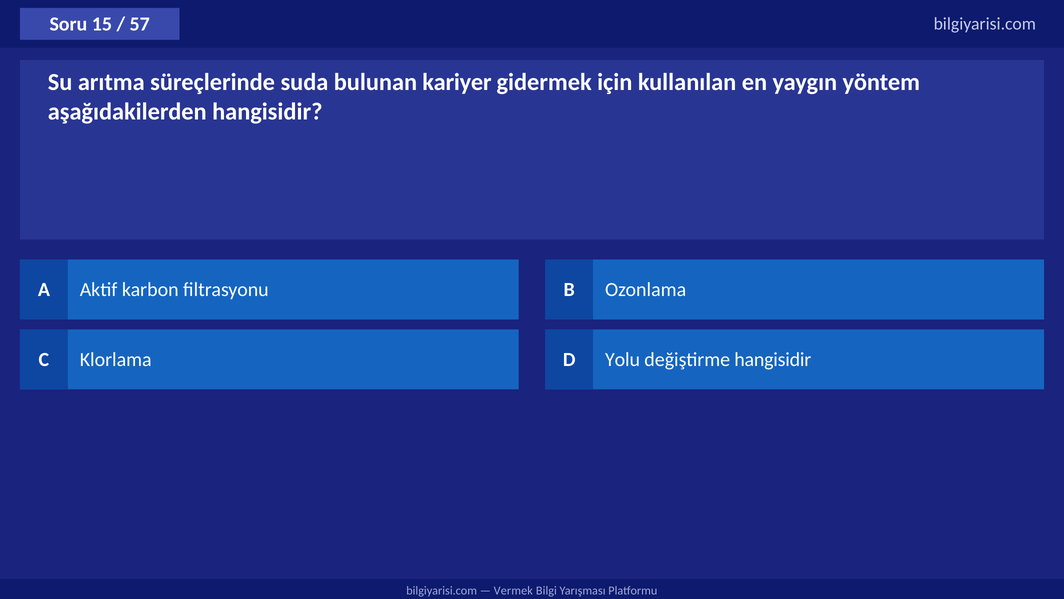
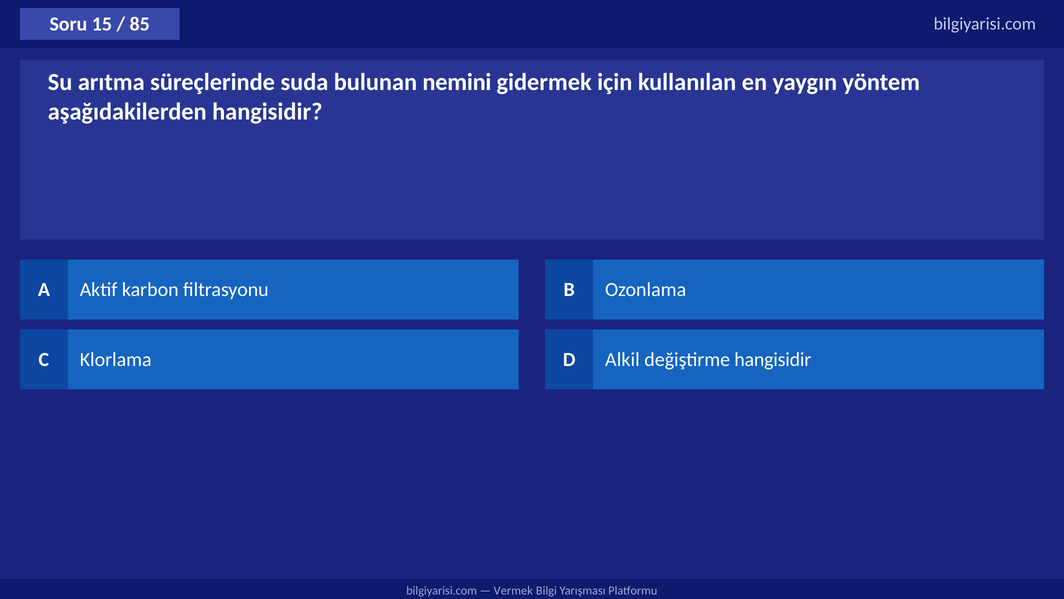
57: 57 -> 85
kariyer: kariyer -> nemini
Yolu: Yolu -> Alkil
